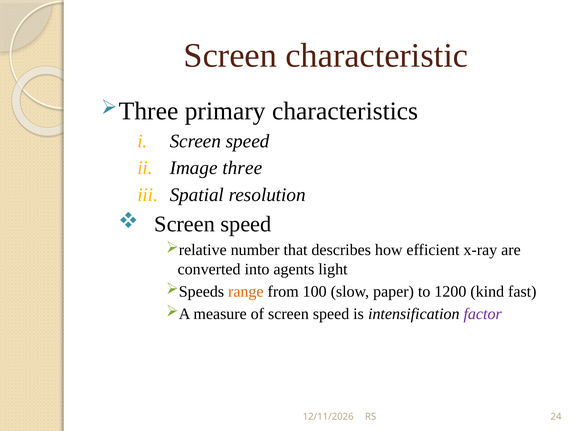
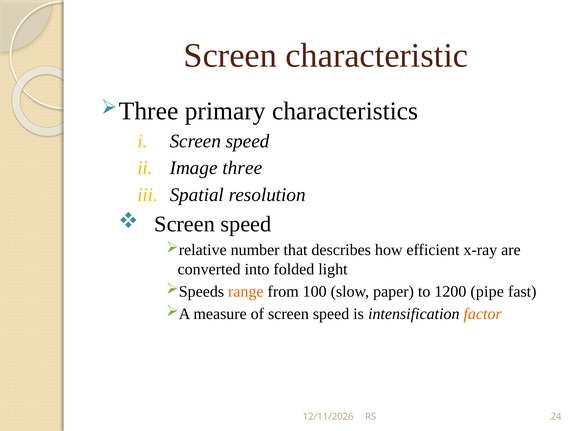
agents: agents -> folded
kind: kind -> pipe
factor colour: purple -> orange
